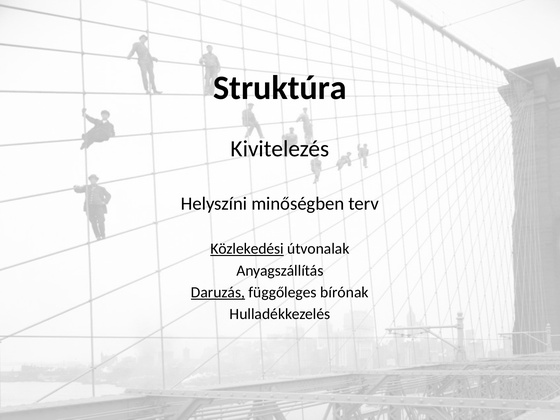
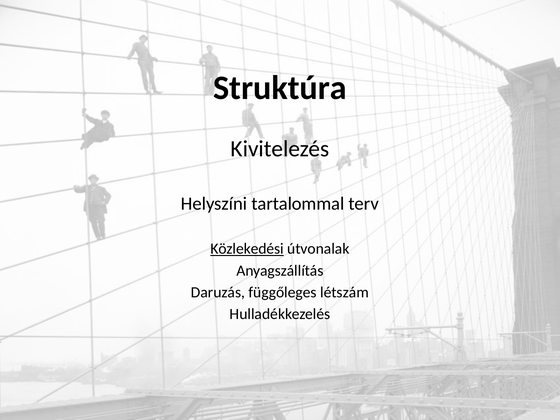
minőségben: minőségben -> tartalommal
Daruzás underline: present -> none
bírónak: bírónak -> létszám
